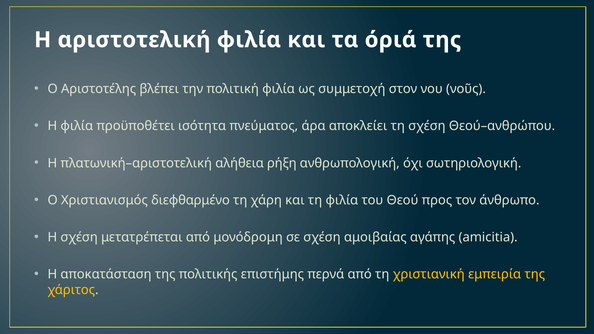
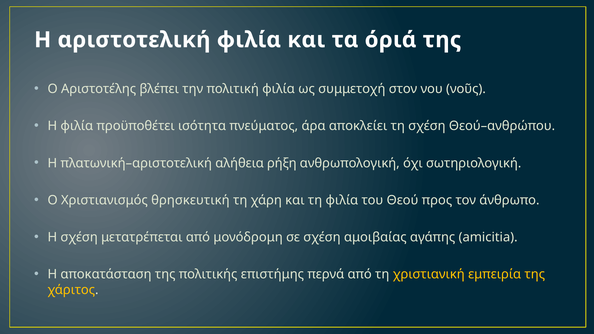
διεφθαρμένο: διεφθαρμένο -> θρησκευτική
